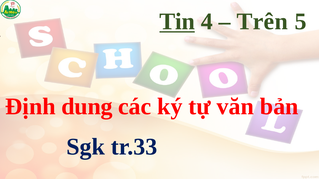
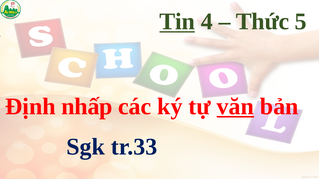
Trên: Trên -> Thức
dung: dung -> nhấp
văn underline: none -> present
